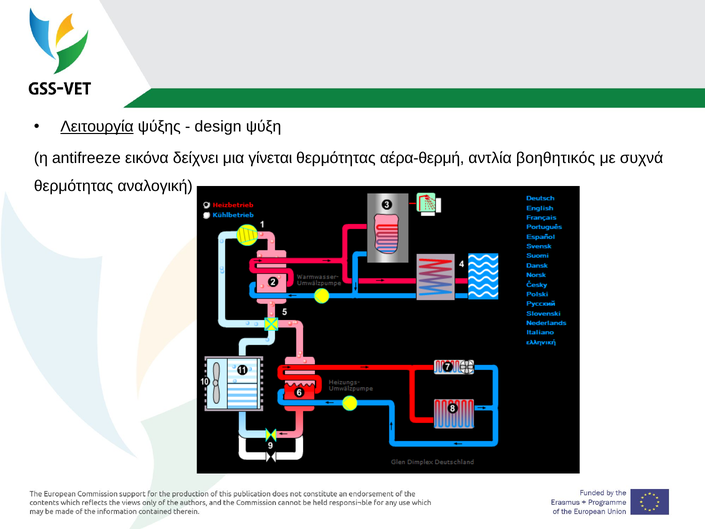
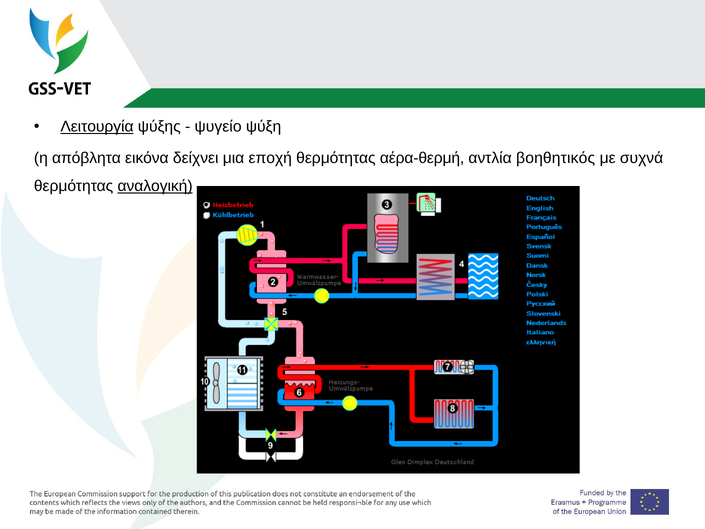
design: design -> ψυγείο
antifreeze: antifreeze -> απόβλητα
γίνεται: γίνεται -> εποχή
αναλογική underline: none -> present
